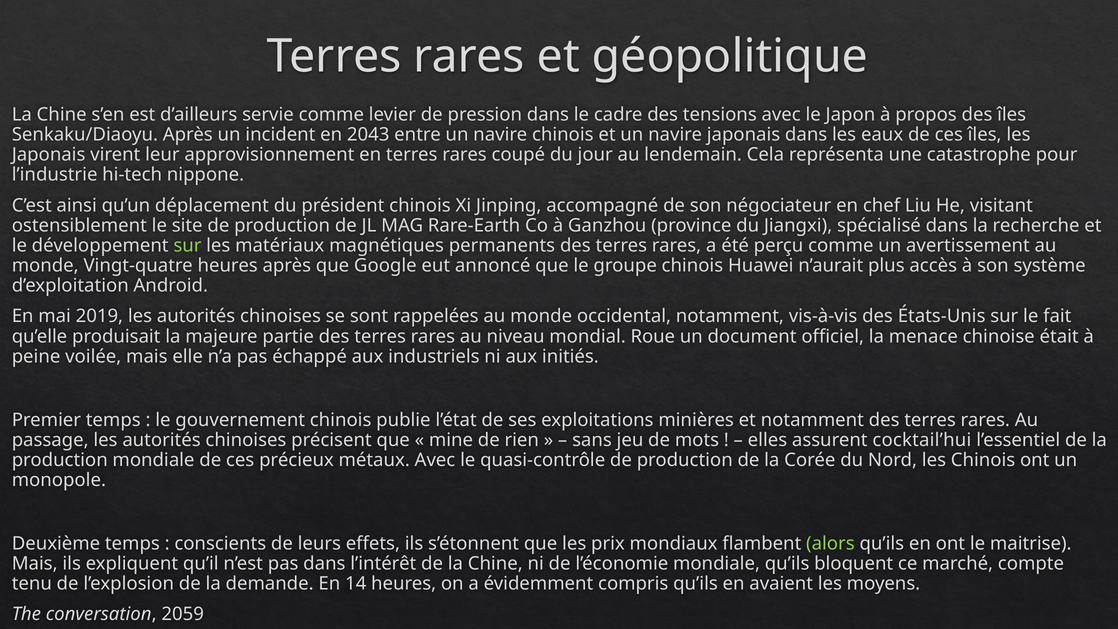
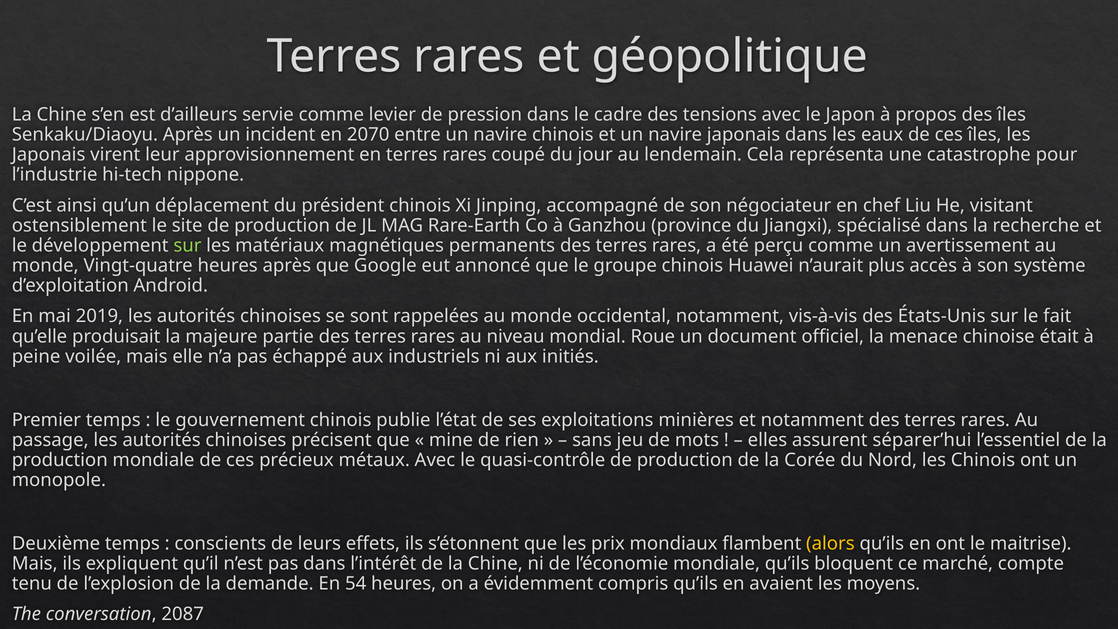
2043: 2043 -> 2070
cocktail’hui: cocktail’hui -> séparer’hui
alors colour: light green -> yellow
14: 14 -> 54
2059: 2059 -> 2087
